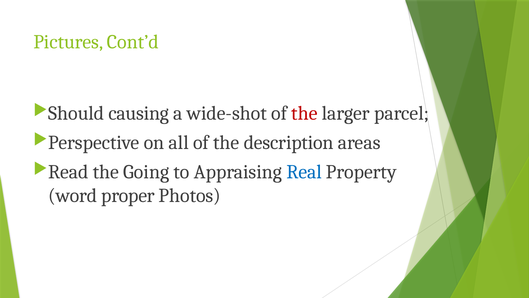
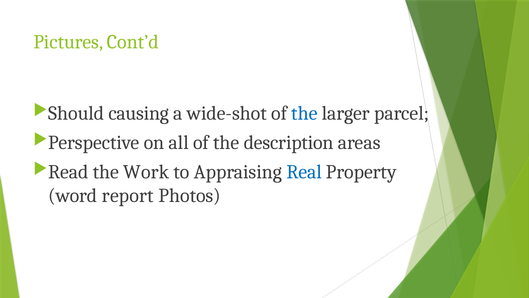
the at (304, 113) colour: red -> blue
Going: Going -> Work
proper: proper -> report
